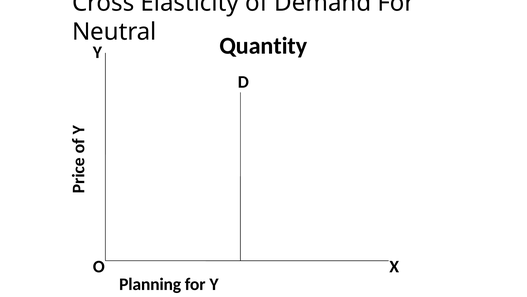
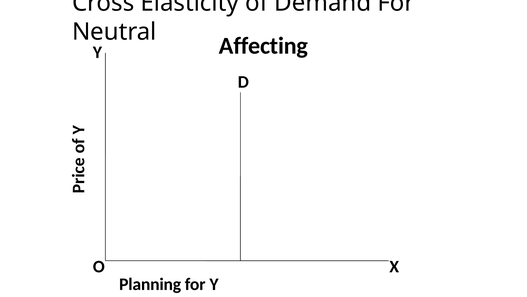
Quantity: Quantity -> Affecting
